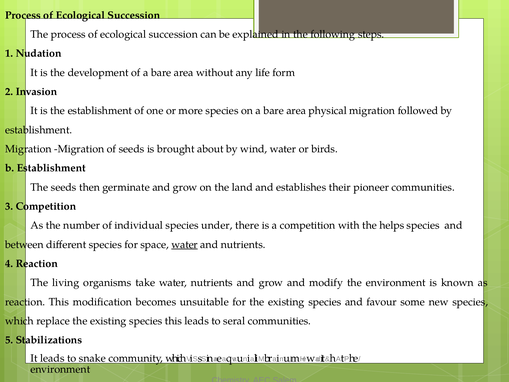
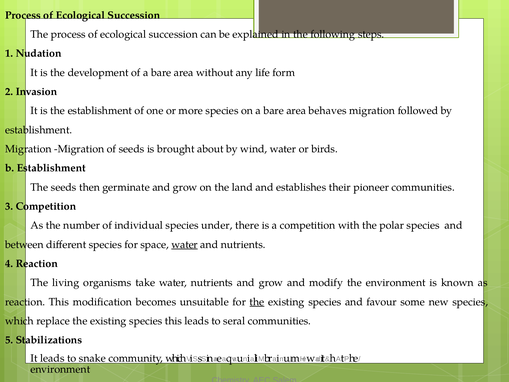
physical: physical -> behaves
helps: helps -> polar
the at (257, 302) underline: none -> present
